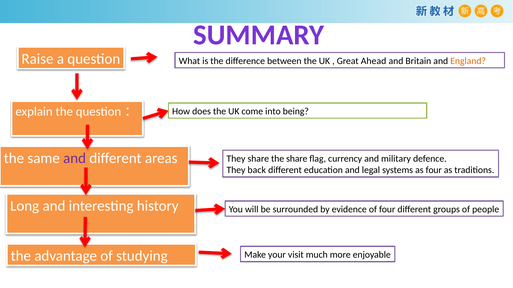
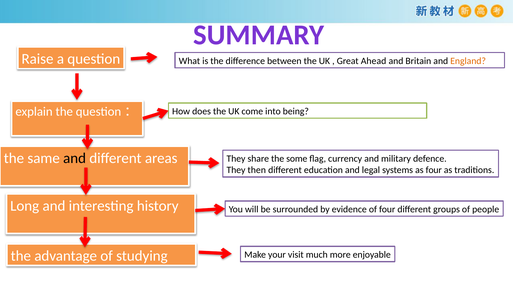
and at (75, 158) colour: purple -> black
the share: share -> some
back: back -> then
